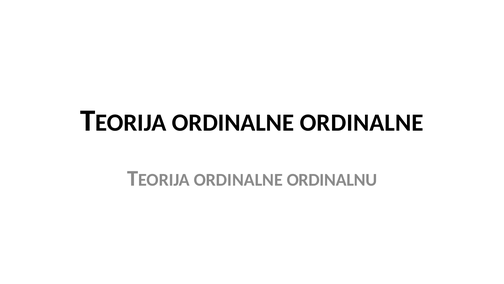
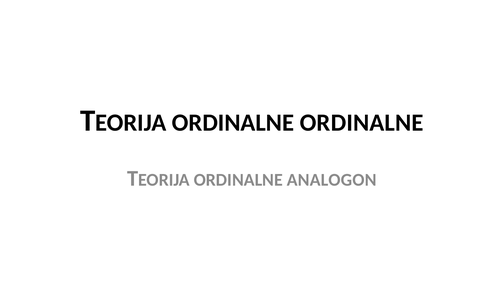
ORDINALNU: ORDINALNU -> ANALOGON
